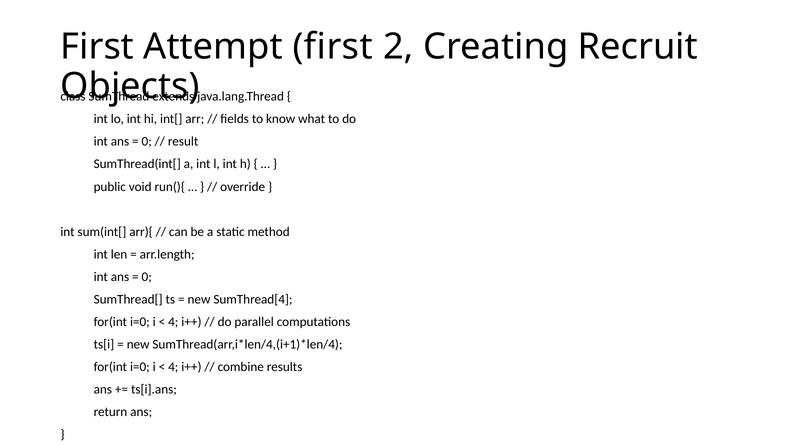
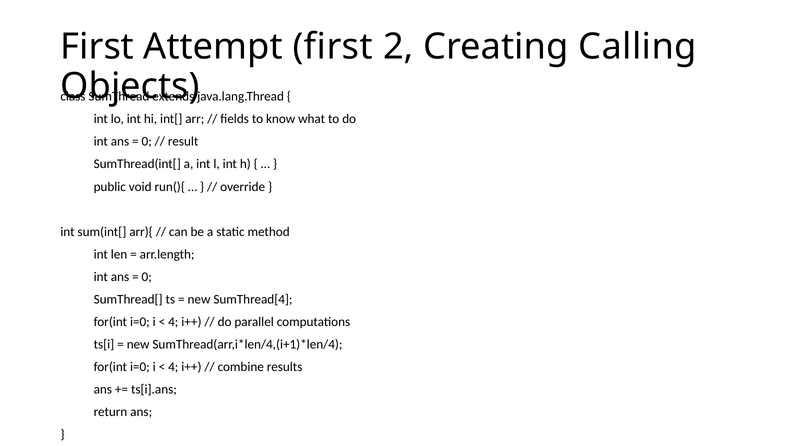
Recruit: Recruit -> Calling
